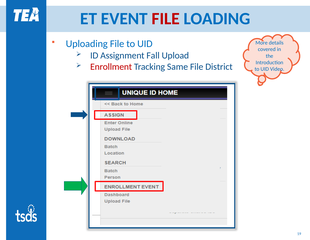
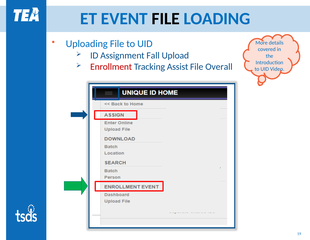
FILE at (166, 19) colour: red -> black
Same: Same -> Assist
District: District -> Overall
